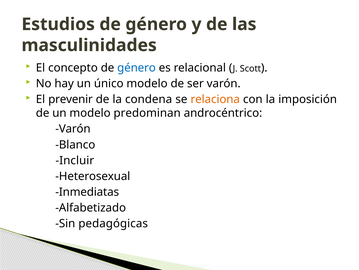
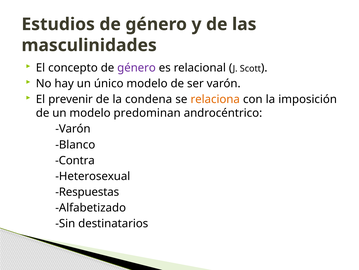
género at (137, 68) colour: blue -> purple
Incluir: Incluir -> Contra
Inmediatas: Inmediatas -> Respuestas
pedagógicas: pedagógicas -> destinatarios
